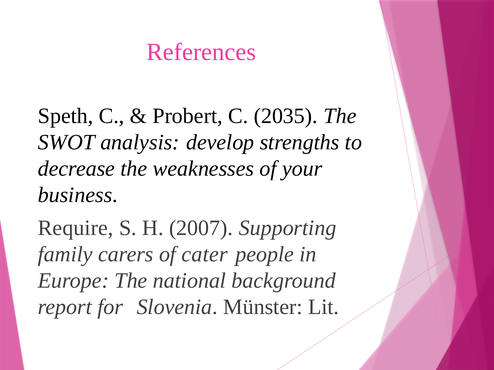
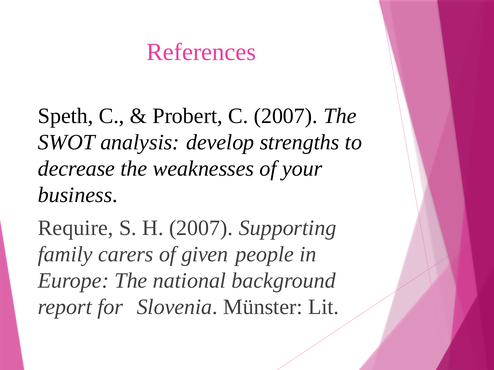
C 2035: 2035 -> 2007
cater: cater -> given
